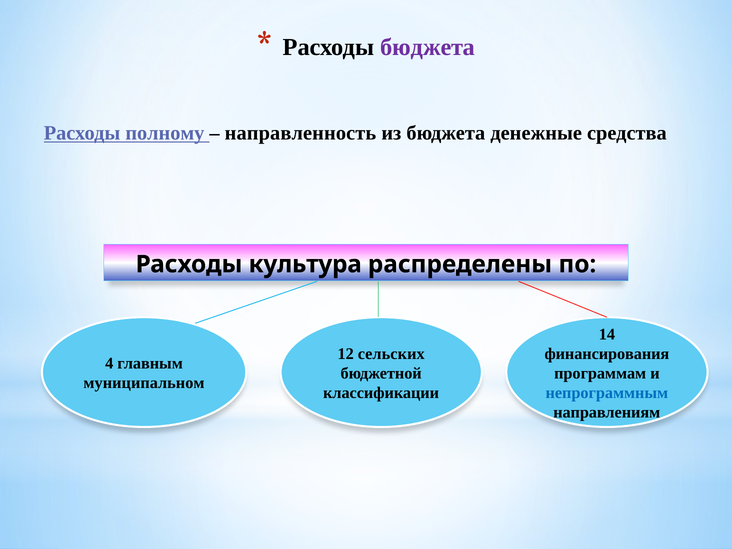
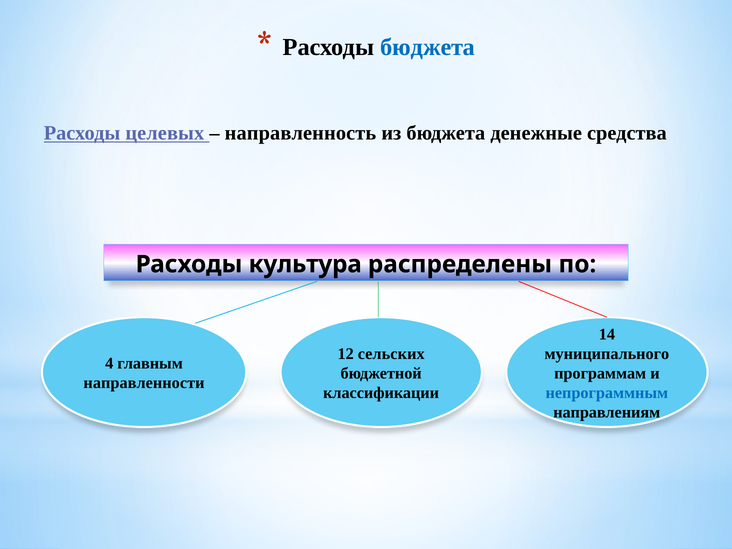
бюджета at (428, 47) colour: purple -> blue
полному: полному -> целевых
финансирования: финансирования -> муниципального
муниципальном: муниципальном -> направленности
